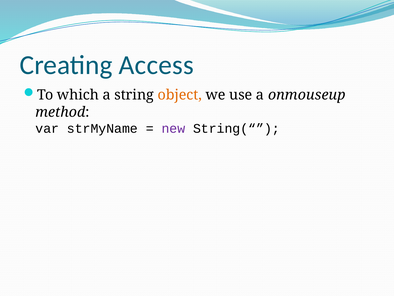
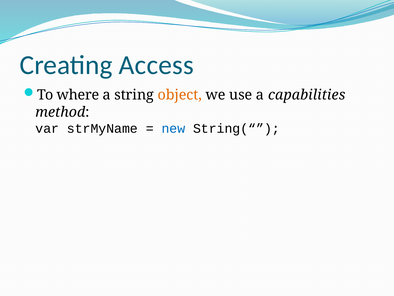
which: which -> where
onmouseup: onmouseup -> capabilities
new colour: purple -> blue
